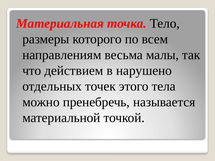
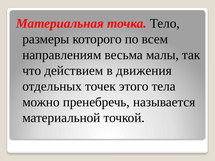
нарушено: нарушено -> движения
